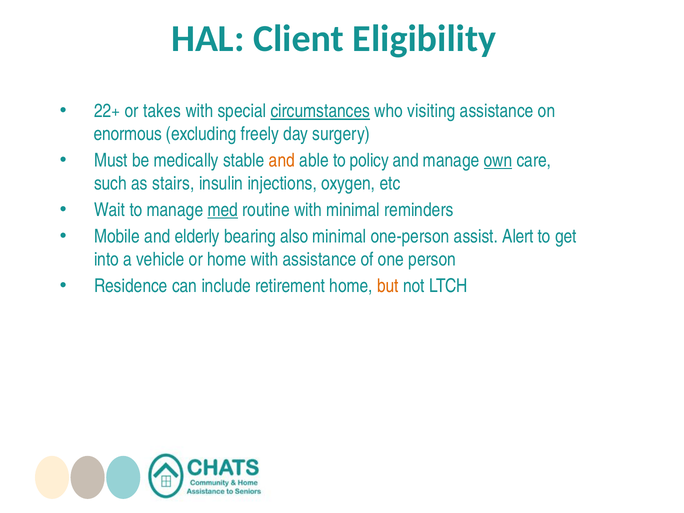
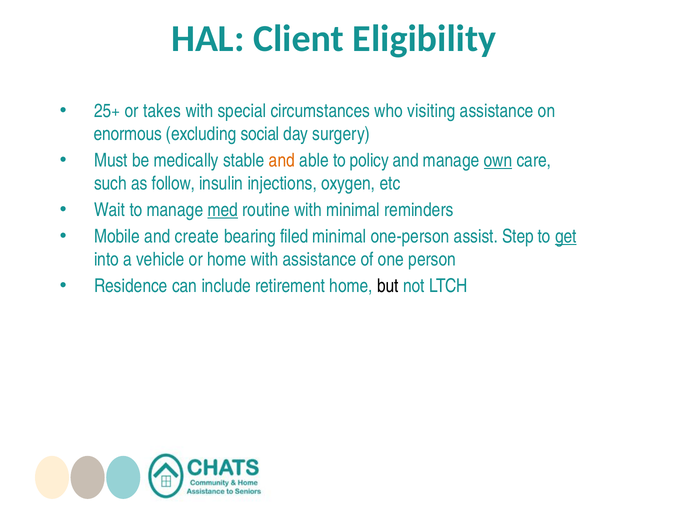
22+: 22+ -> 25+
circumstances underline: present -> none
freely: freely -> social
stairs: stairs -> follow
elderly: elderly -> create
also: also -> filed
Alert: Alert -> Step
get underline: none -> present
but colour: orange -> black
